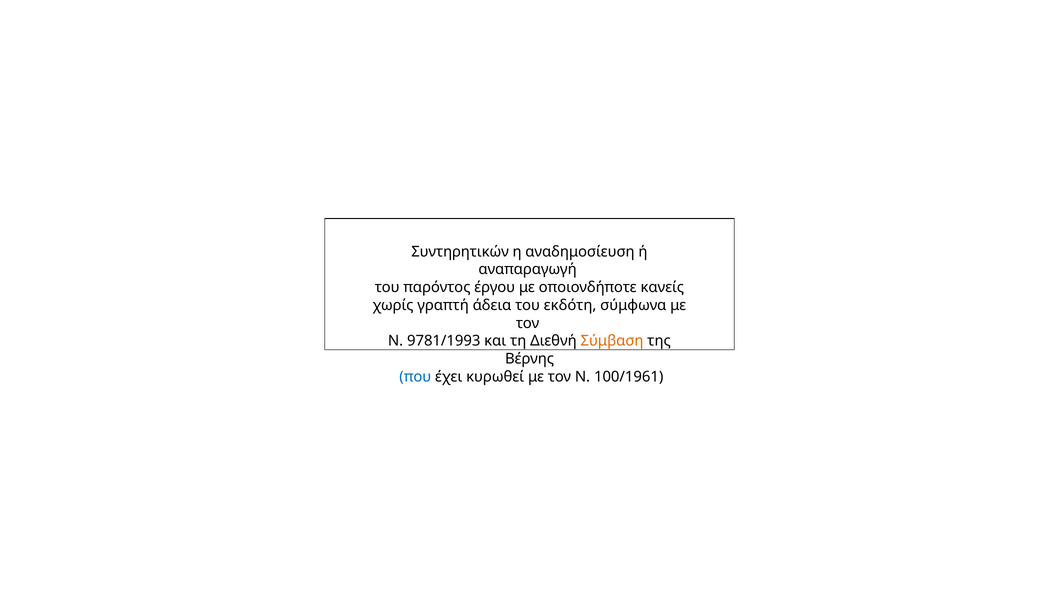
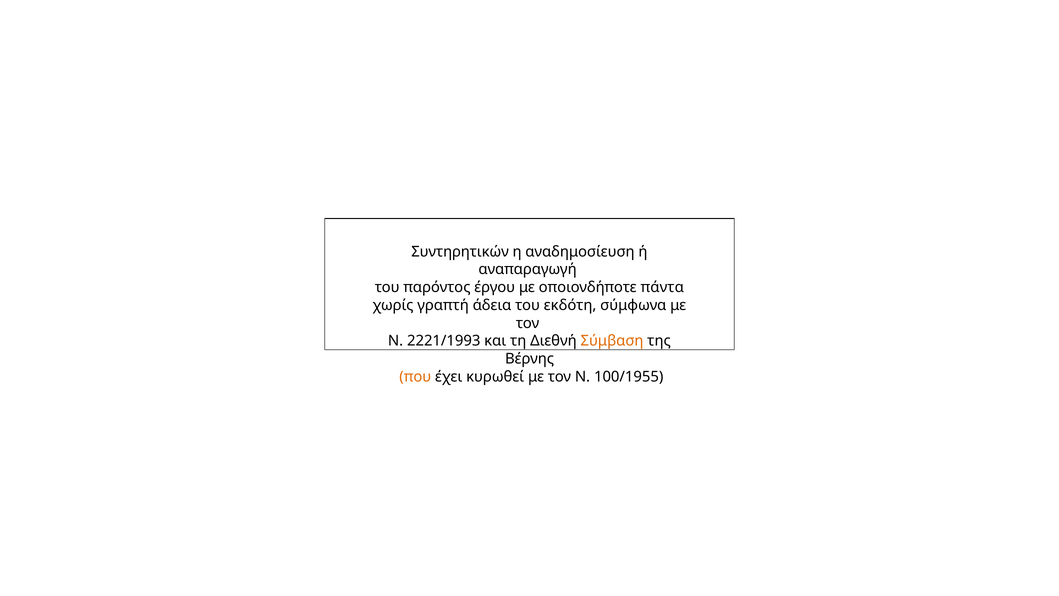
κανείς: κανείς -> πάντα
9781/1993: 9781/1993 -> 2221/1993
που colour: blue -> orange
100/1961: 100/1961 -> 100/1955
